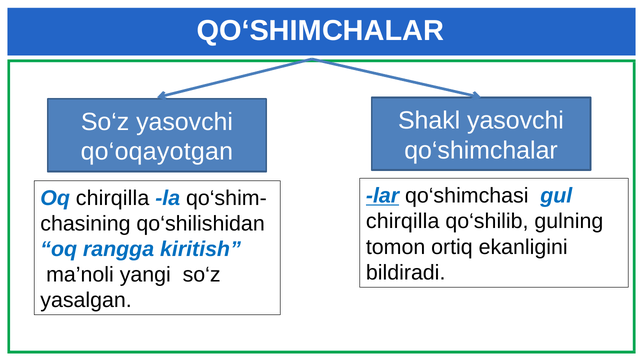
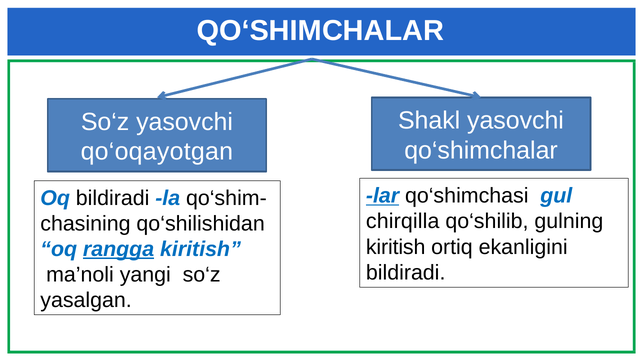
Oq chirqilla: chirqilla -> bildiradi
tomon at (396, 247): tomon -> kiritish
rangga underline: none -> present
